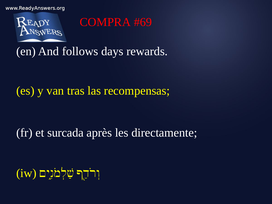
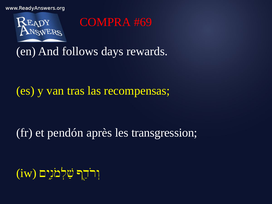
surcada: surcada -> pendón
directamente: directamente -> transgression
